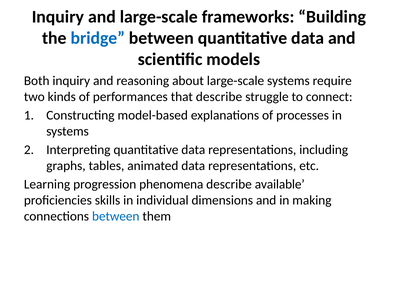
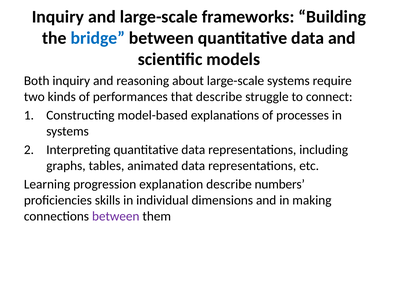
phenomena: phenomena -> explanation
available: available -> numbers
between at (116, 216) colour: blue -> purple
